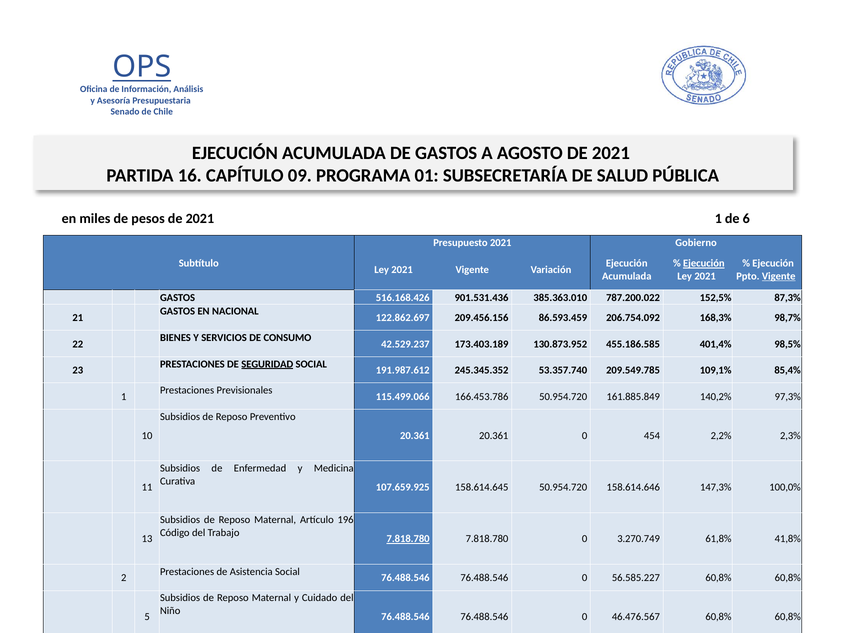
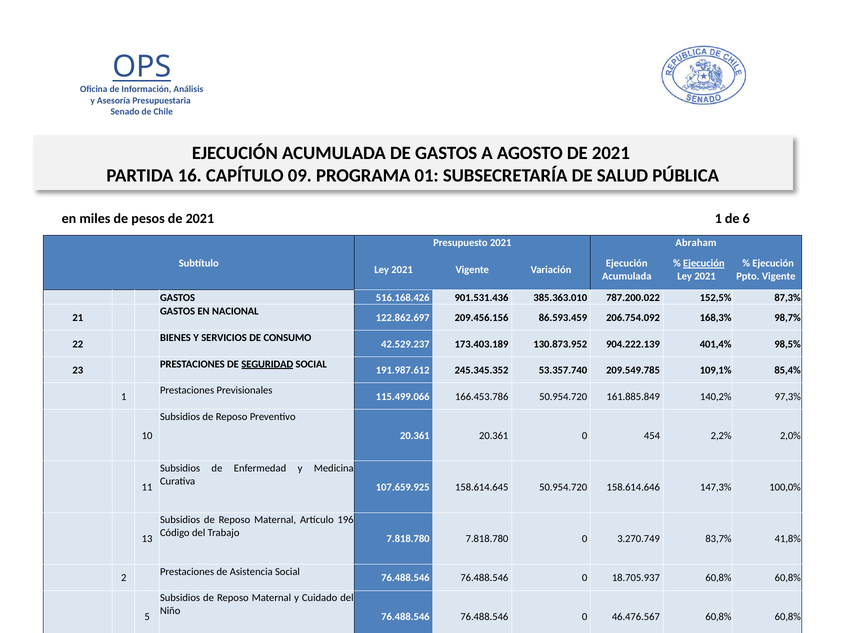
Gobierno: Gobierno -> Abraham
Vigente at (779, 276) underline: present -> none
455.186.585: 455.186.585 -> 904.222.139
2,3%: 2,3% -> 2,0%
7.818.780 at (408, 539) underline: present -> none
61,8%: 61,8% -> 83,7%
56.585.227: 56.585.227 -> 18.705.937
